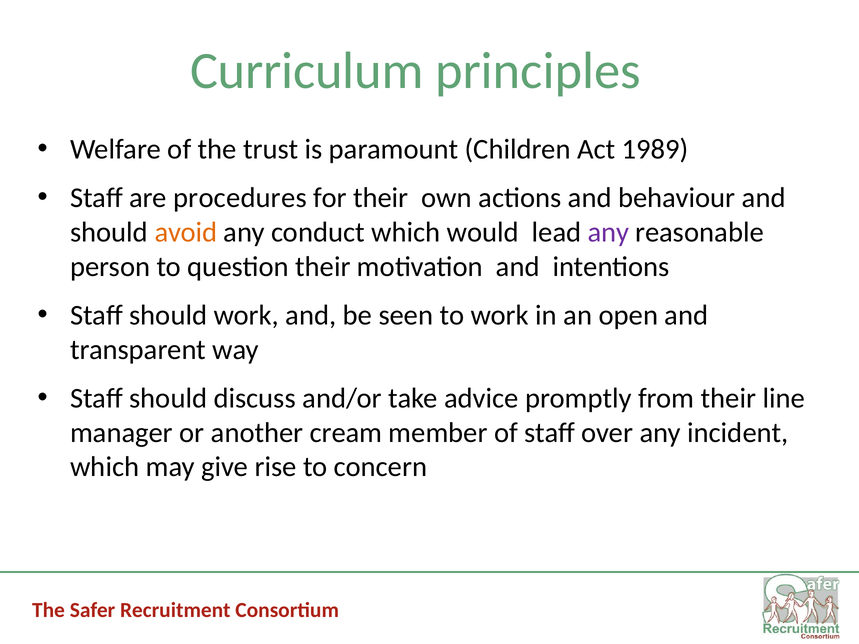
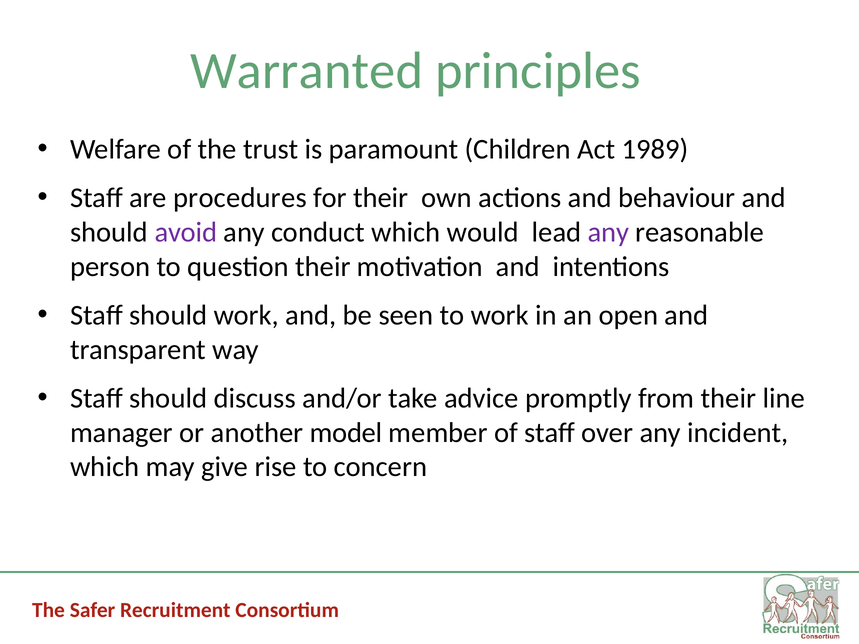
Curriculum: Curriculum -> Warranted
avoid colour: orange -> purple
cream: cream -> model
